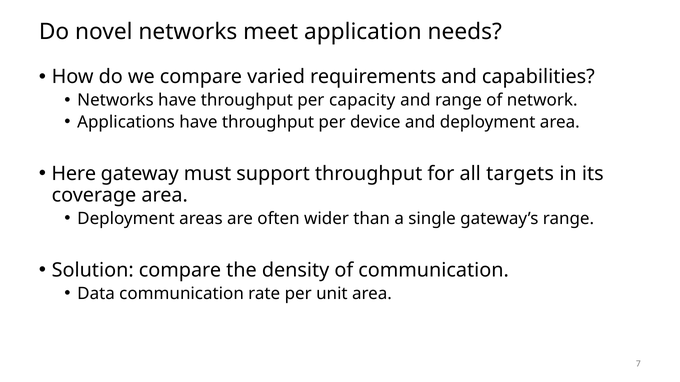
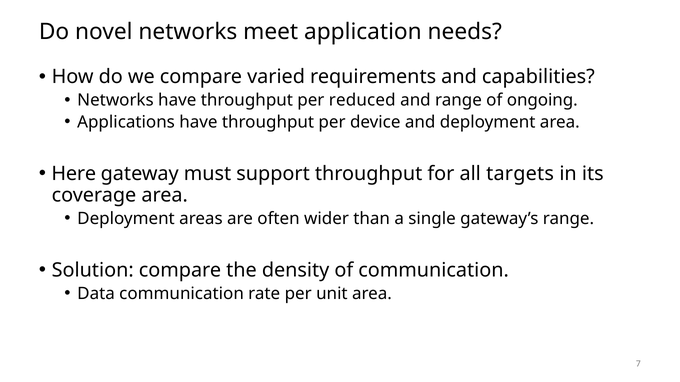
capacity: capacity -> reduced
network: network -> ongoing
